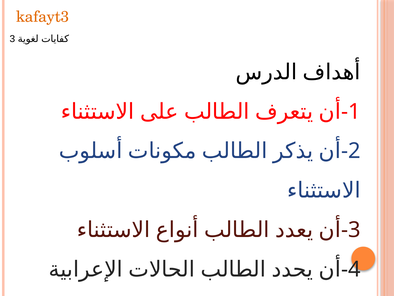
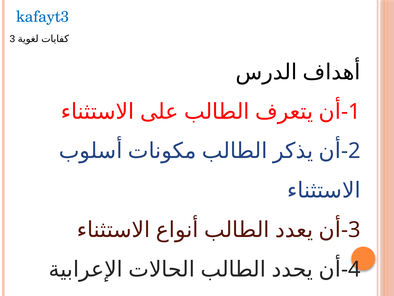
kafayt3 colour: orange -> blue
